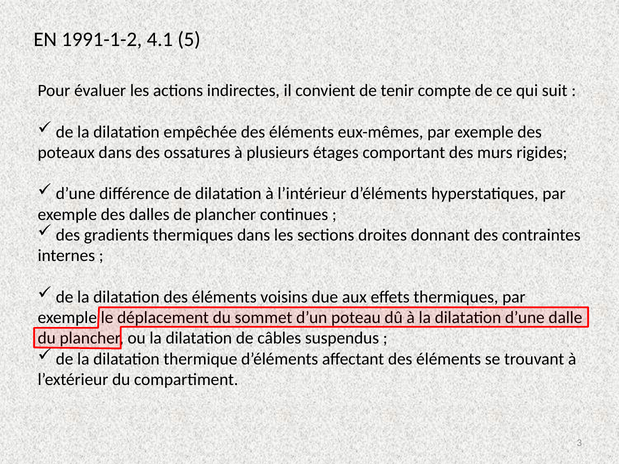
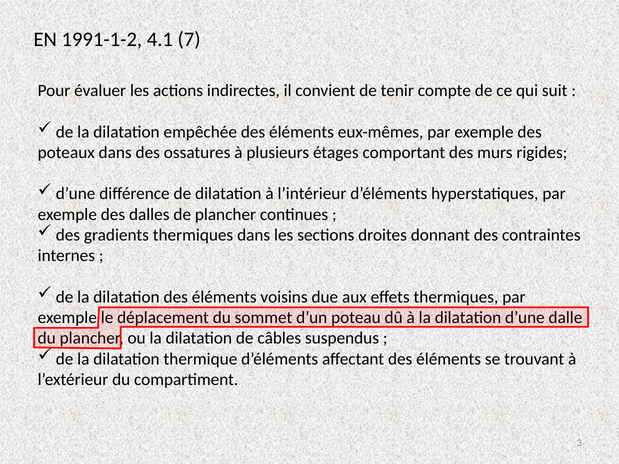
5: 5 -> 7
